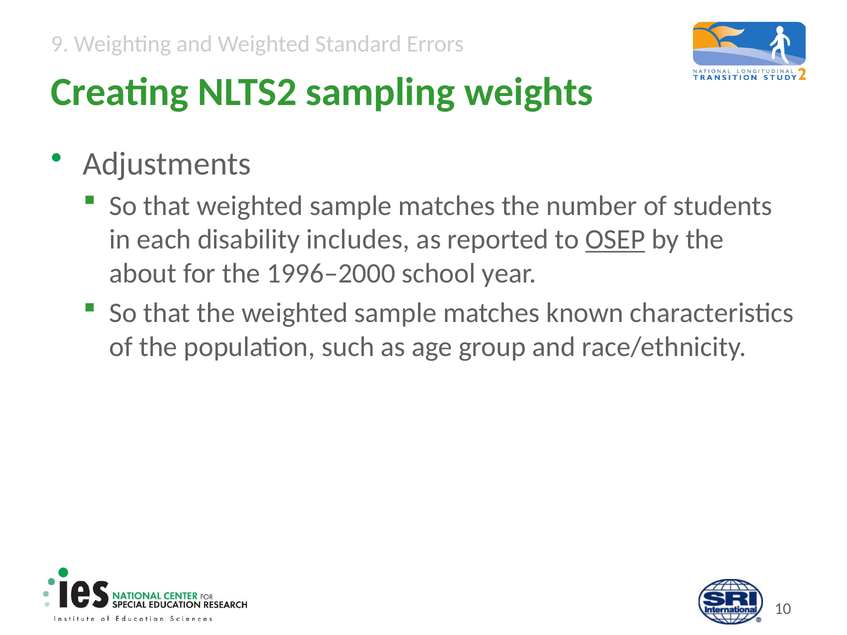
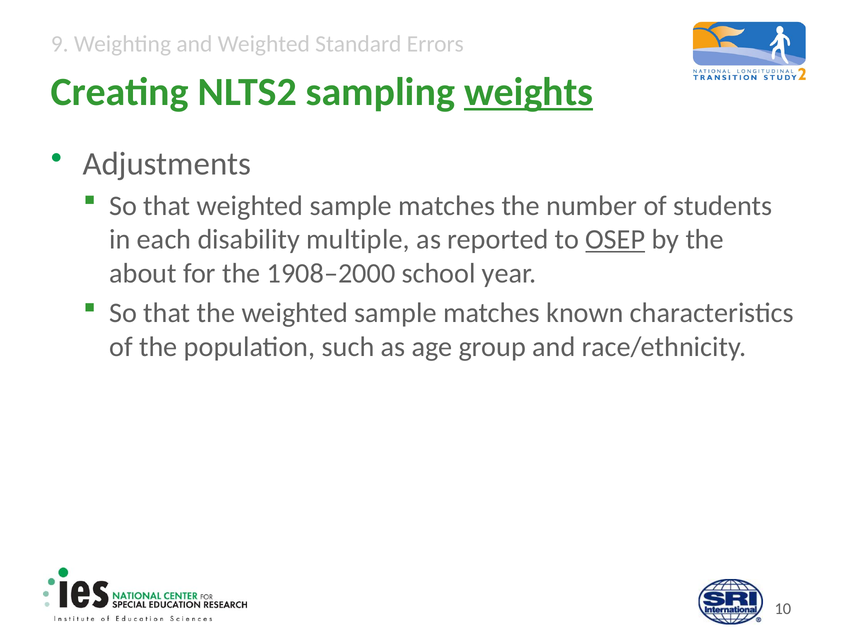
weights underline: none -> present
includes: includes -> multiple
1996–2000: 1996–2000 -> 1908–2000
